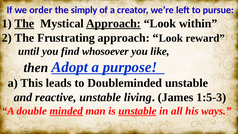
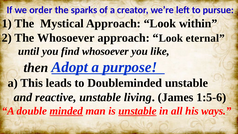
simply: simply -> sparks
The at (24, 23) underline: present -> none
Approach at (113, 23) underline: present -> none
The Frustrating: Frustrating -> Whosoever
reward: reward -> eternal
1:5-3: 1:5-3 -> 1:5-6
